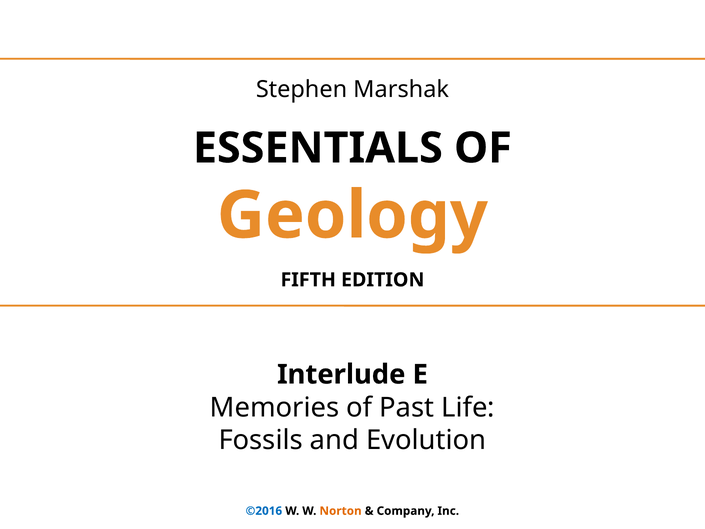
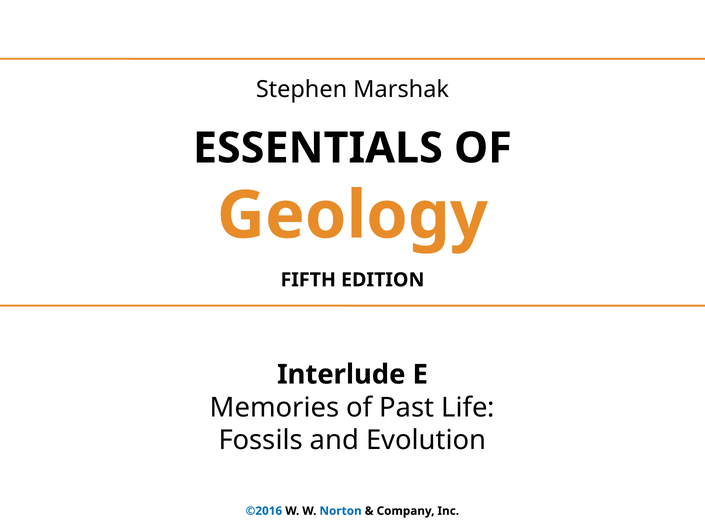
Norton colour: orange -> blue
